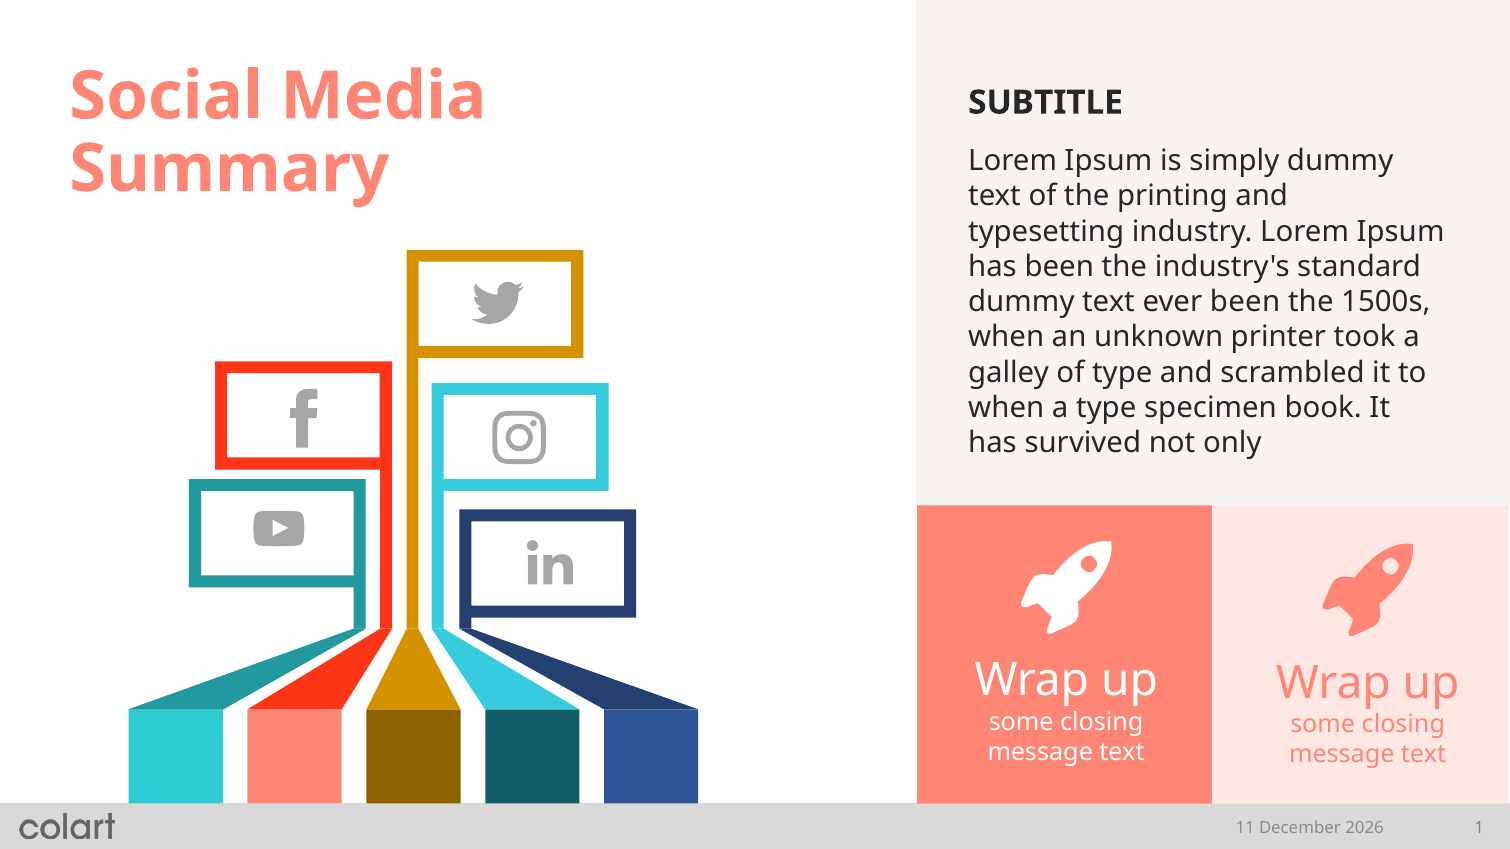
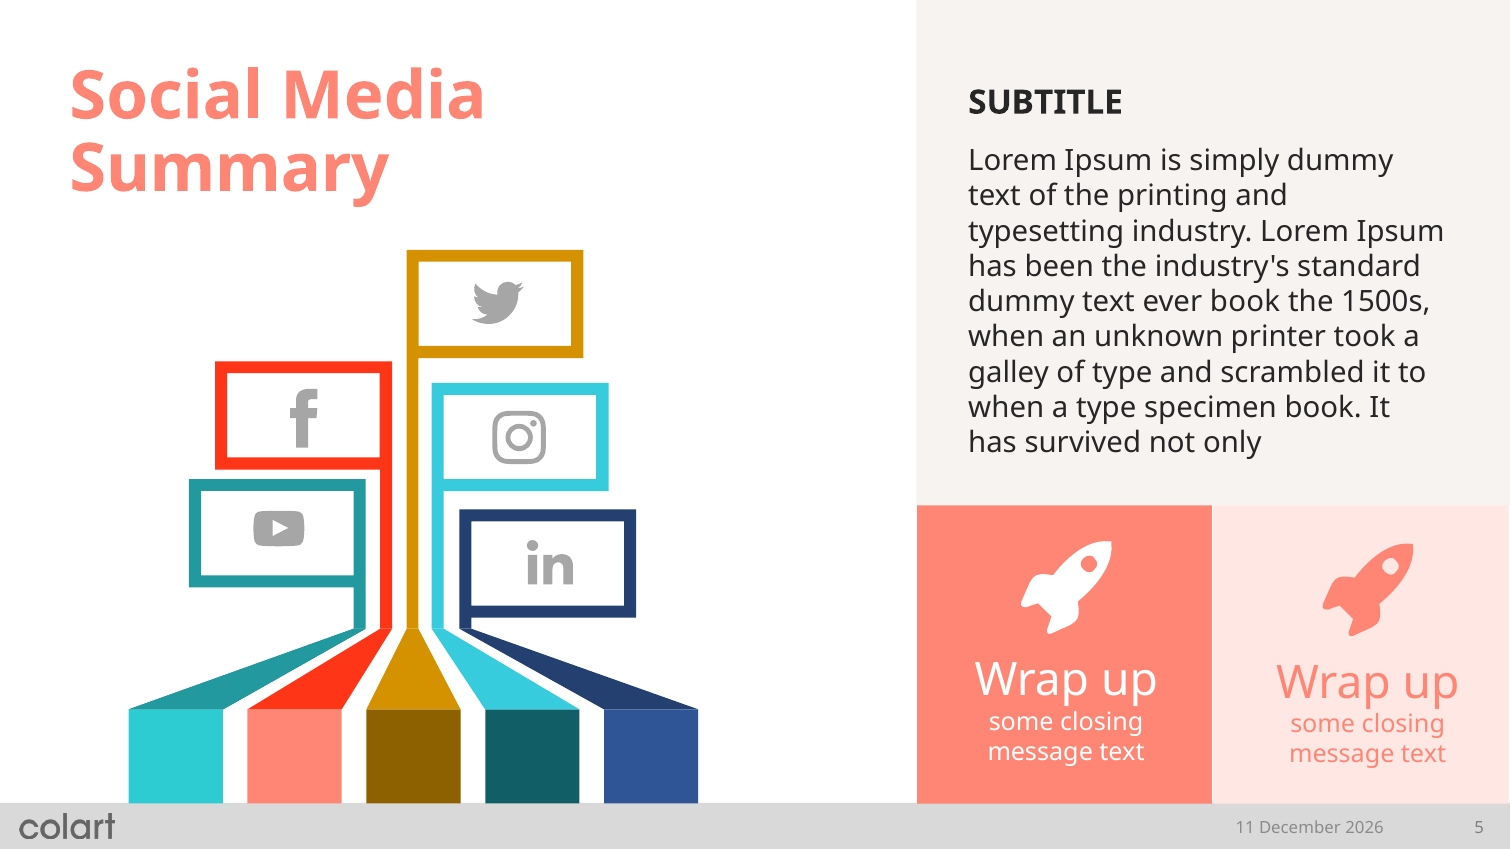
ever been: been -> book
1: 1 -> 5
